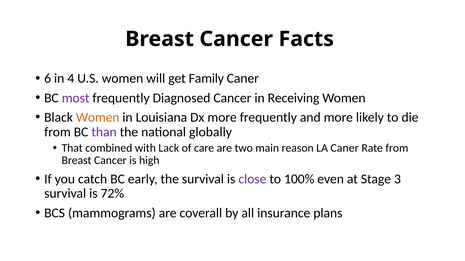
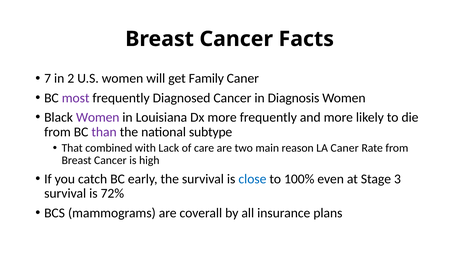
6: 6 -> 7
4: 4 -> 2
Receiving: Receiving -> Diagnosis
Women at (98, 118) colour: orange -> purple
globally: globally -> subtype
close colour: purple -> blue
